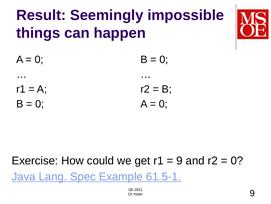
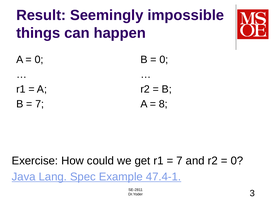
0 at (40, 104): 0 -> 7
0 at (163, 104): 0 -> 8
9 at (179, 160): 9 -> 7
61.5-1: 61.5-1 -> 47.4-1
Dr.Yoder 9: 9 -> 3
